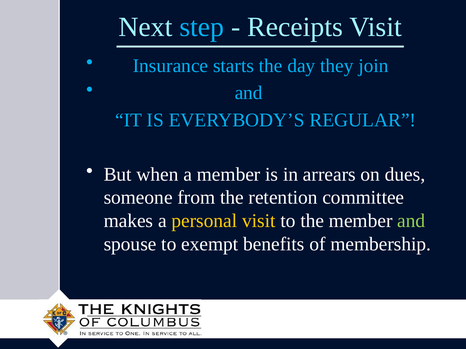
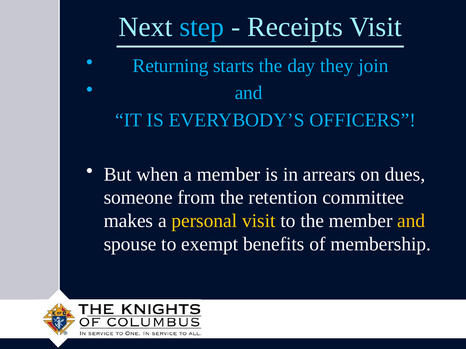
Insurance: Insurance -> Returning
REGULAR: REGULAR -> OFFICERS
and at (411, 221) colour: light green -> yellow
